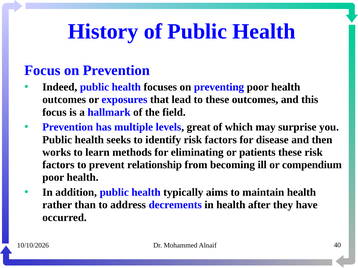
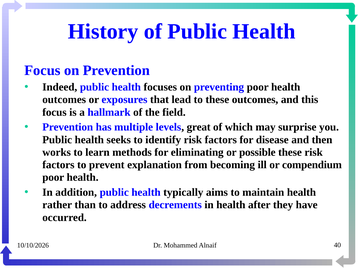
patients: patients -> possible
relationship: relationship -> explanation
